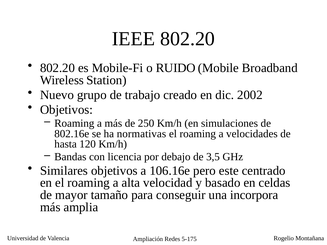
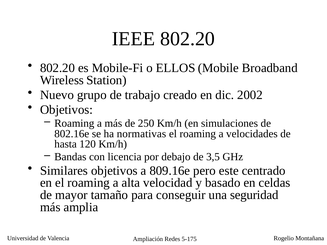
RUIDO: RUIDO -> ELLOS
106.16e: 106.16e -> 809.16e
incorpora: incorpora -> seguridad
